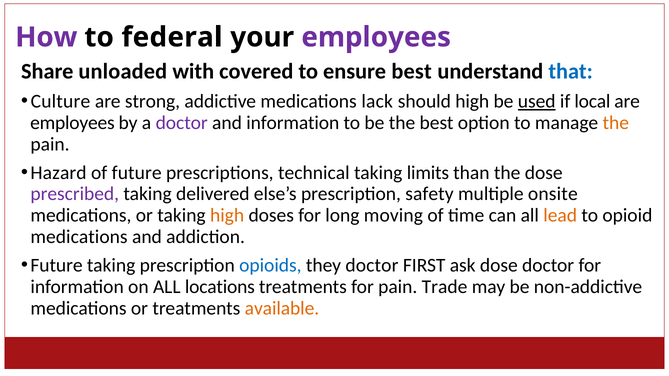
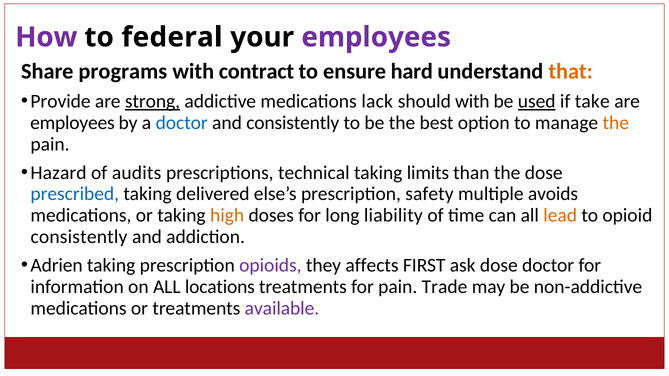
unloaded: unloaded -> programs
covered: covered -> contract
ensure best: best -> hard
that colour: blue -> orange
Culture: Culture -> Provide
strong underline: none -> present
should high: high -> with
local: local -> take
doctor at (182, 123) colour: purple -> blue
and information: information -> consistently
of future: future -> audits
prescribed colour: purple -> blue
onsite: onsite -> avoids
moving: moving -> liability
medications at (79, 237): medications -> consistently
Future at (57, 266): Future -> Adrien
opioids colour: blue -> purple
they doctor: doctor -> affects
available colour: orange -> purple
